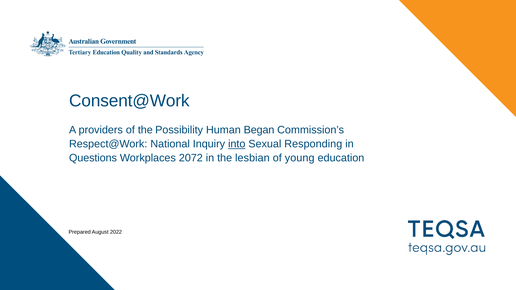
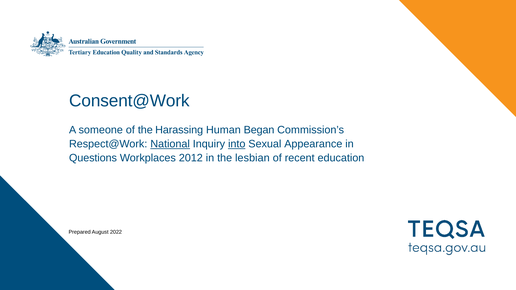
providers: providers -> someone
Possibility: Possibility -> Harassing
National underline: none -> present
Responding: Responding -> Appearance
2072: 2072 -> 2012
young: young -> recent
